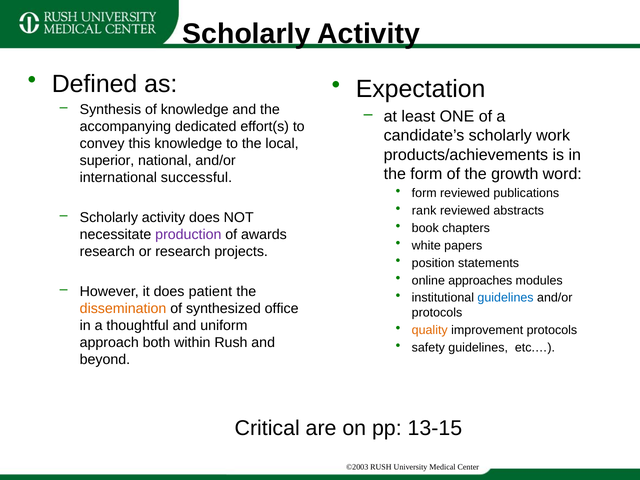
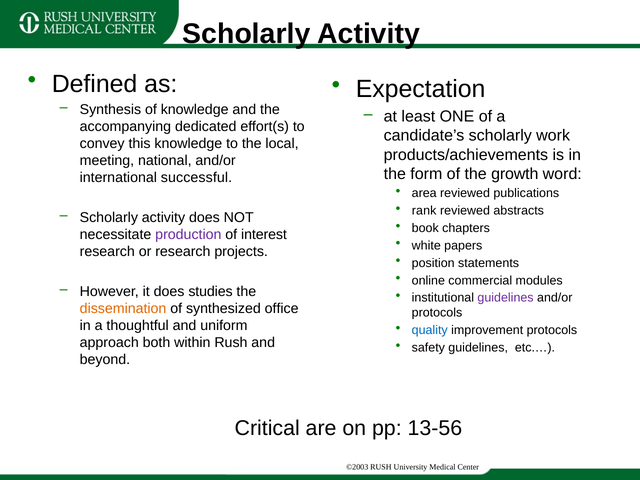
superior: superior -> meeting
form at (424, 193): form -> area
awards: awards -> interest
approaches: approaches -> commercial
patient: patient -> studies
guidelines at (506, 298) colour: blue -> purple
quality colour: orange -> blue
13-15: 13-15 -> 13-56
